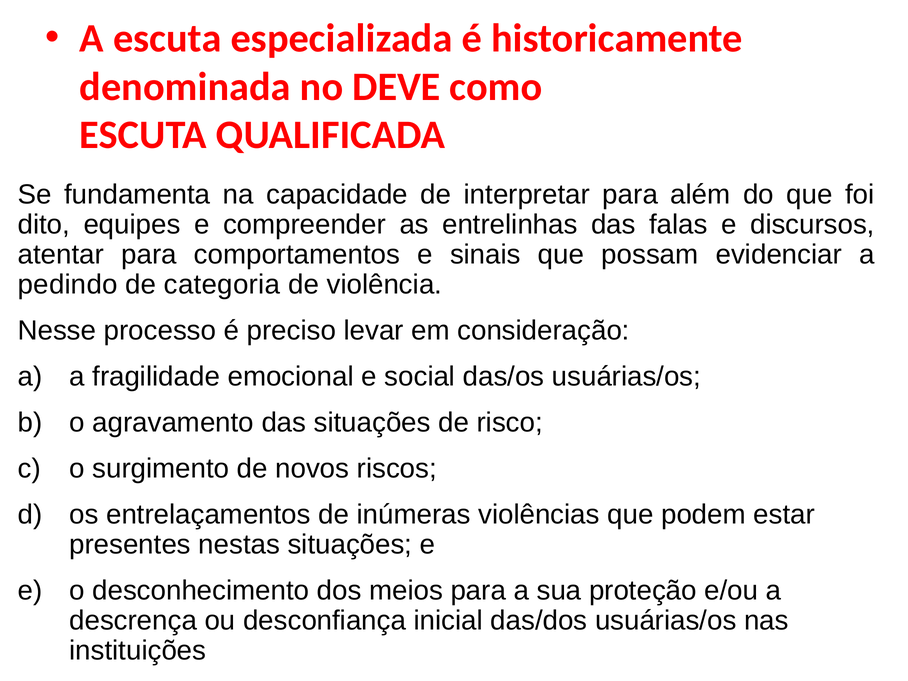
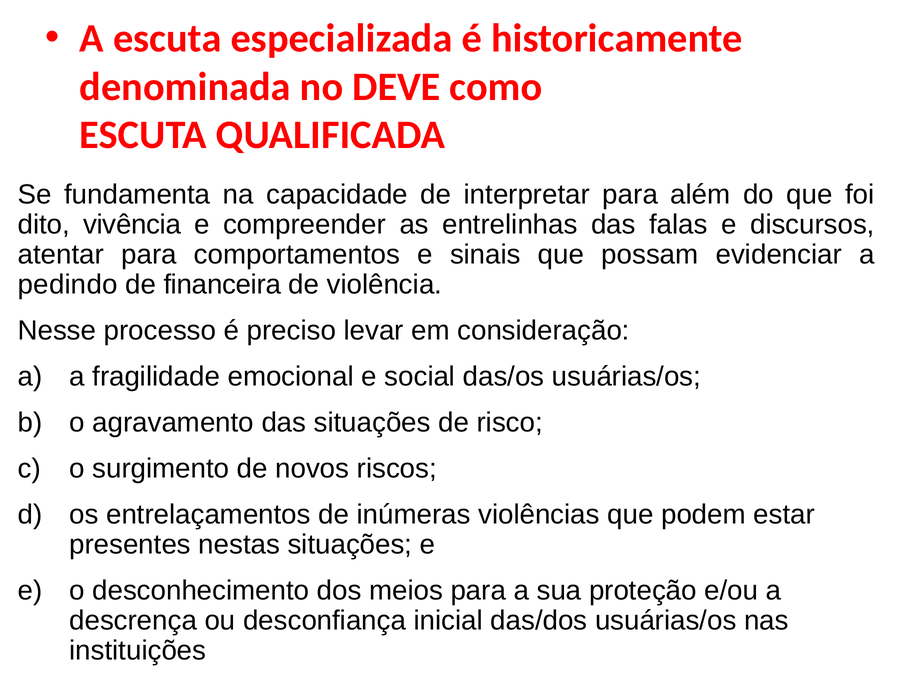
equipes: equipes -> vivência
categoria: categoria -> financeira
